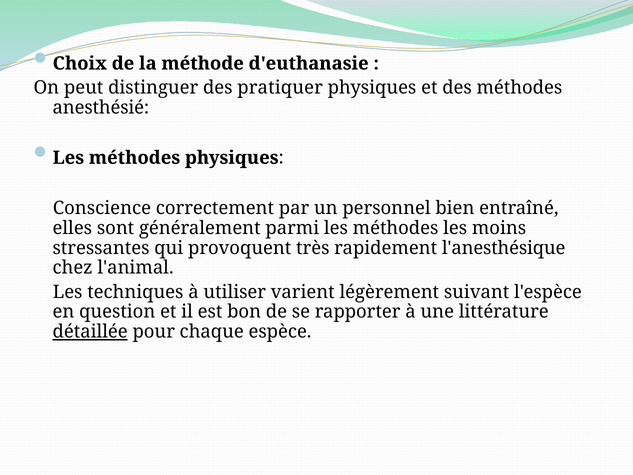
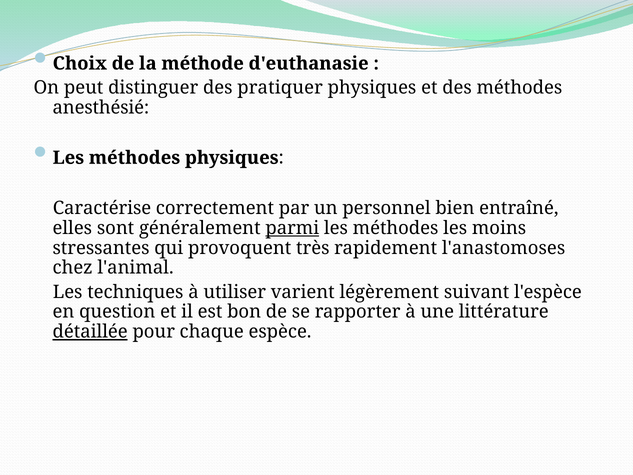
Conscience: Conscience -> Caractérise
parmi underline: none -> present
l'anesthésique: l'anesthésique -> l'anastomoses
